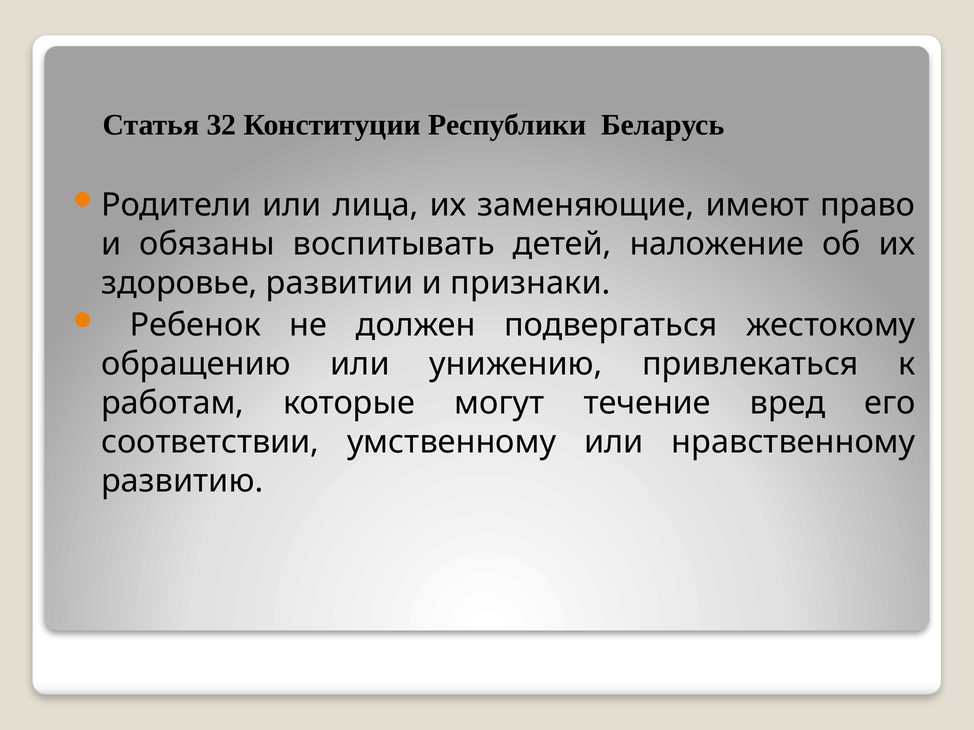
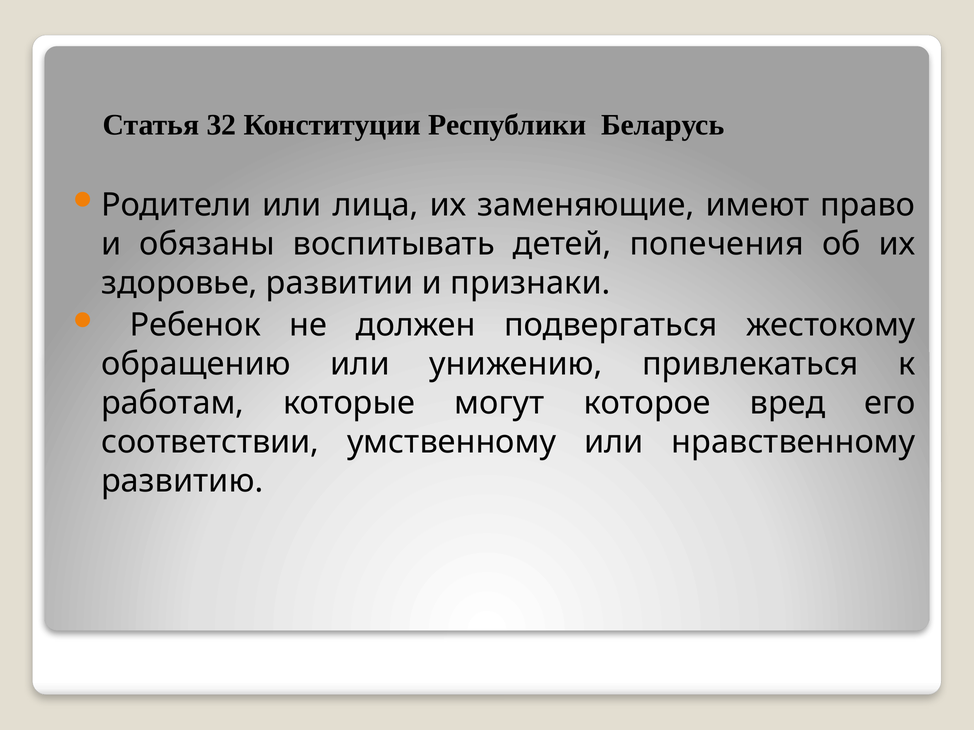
наложение: наложение -> попечения
течение: течение -> которое
